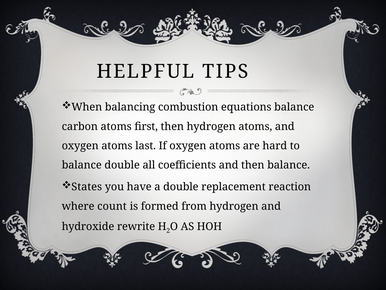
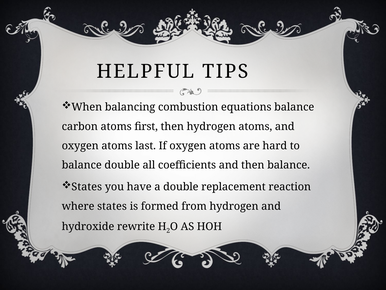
where count: count -> states
